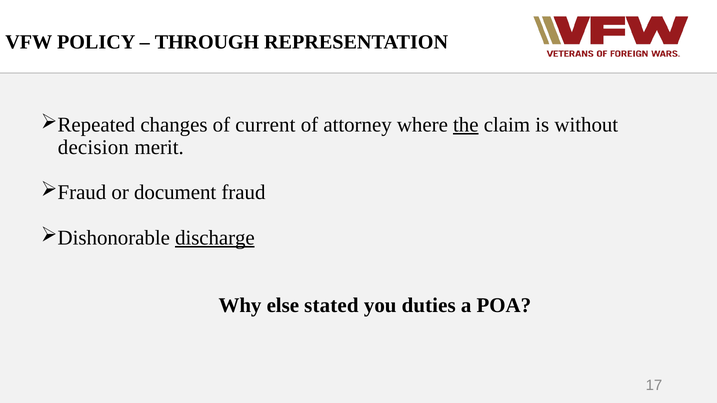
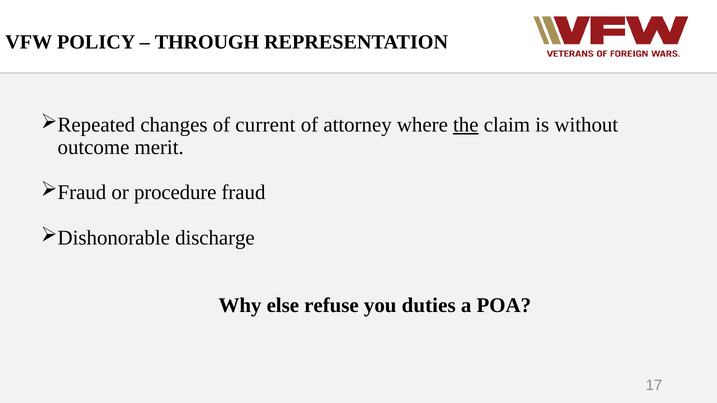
decision: decision -> outcome
document: document -> procedure
discharge underline: present -> none
stated: stated -> refuse
